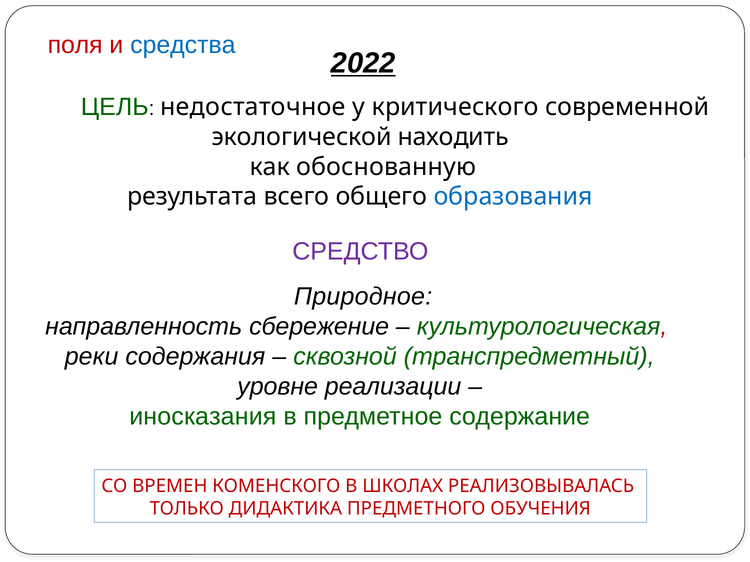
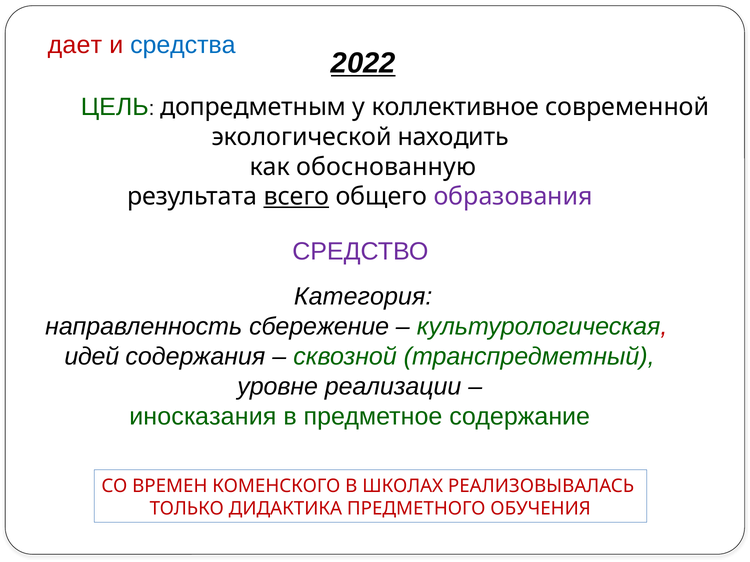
поля: поля -> дает
недостаточное: недостаточное -> допредметным
критического: критического -> коллективное
всего underline: none -> present
образования colour: blue -> purple
Природное: Природное -> Категория
реки: реки -> идей
